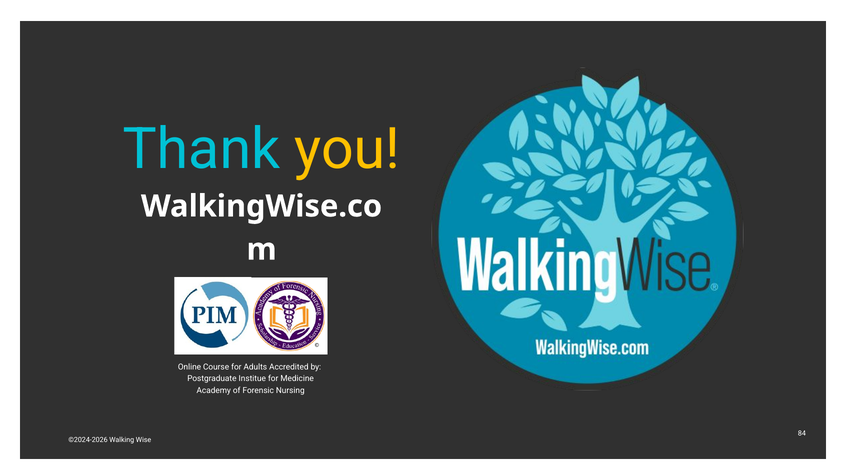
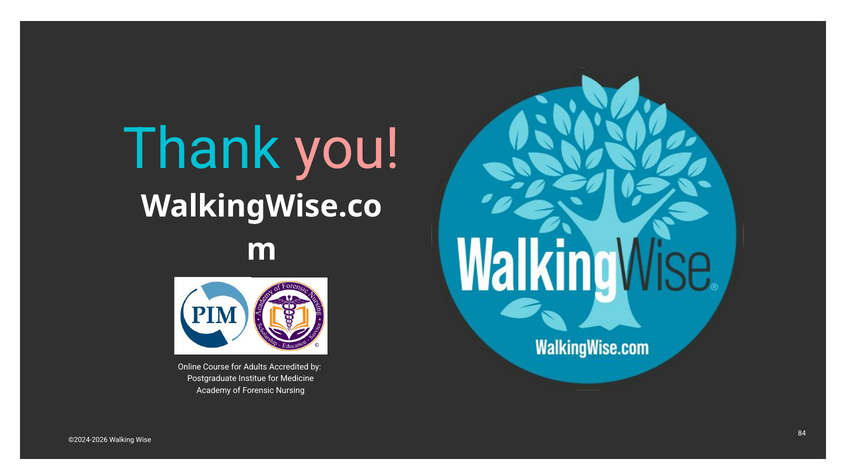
you colour: yellow -> pink
